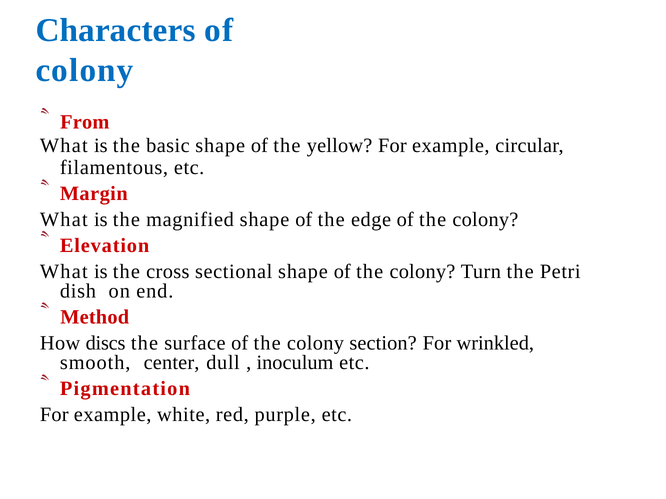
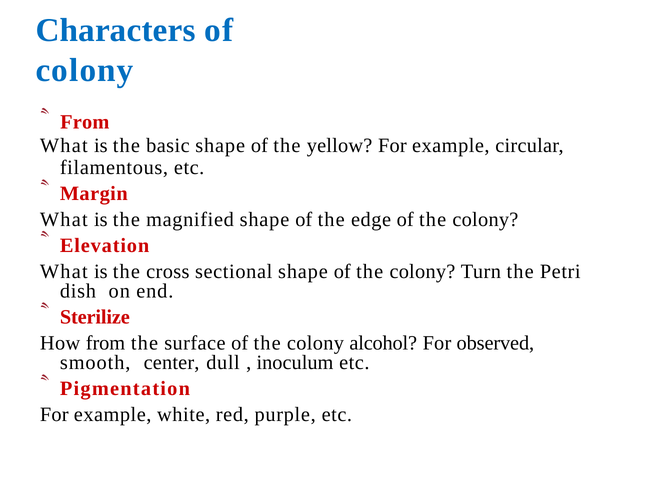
Method: Method -> Sterilize
How discs: discs -> from
section: section -> alcohol
wrinkled: wrinkled -> observed
